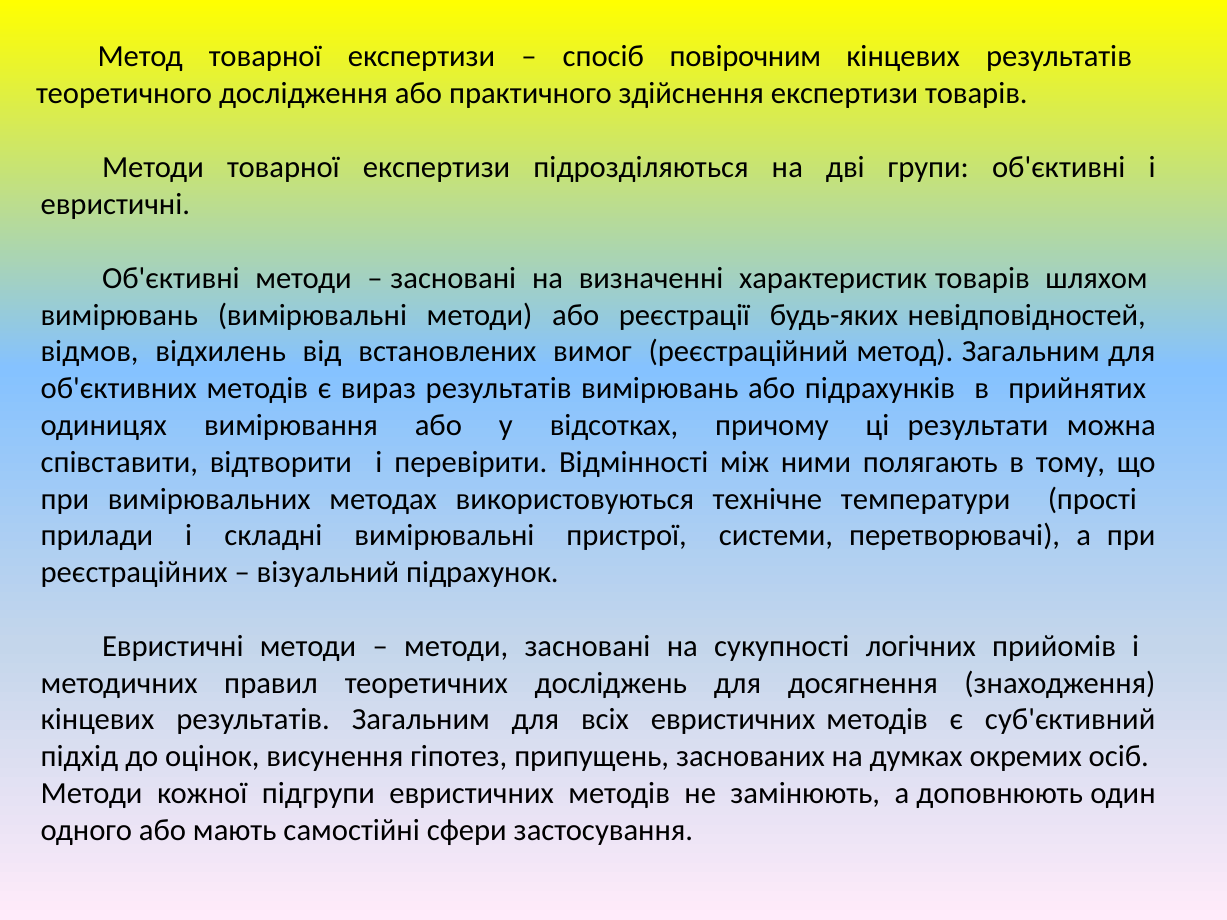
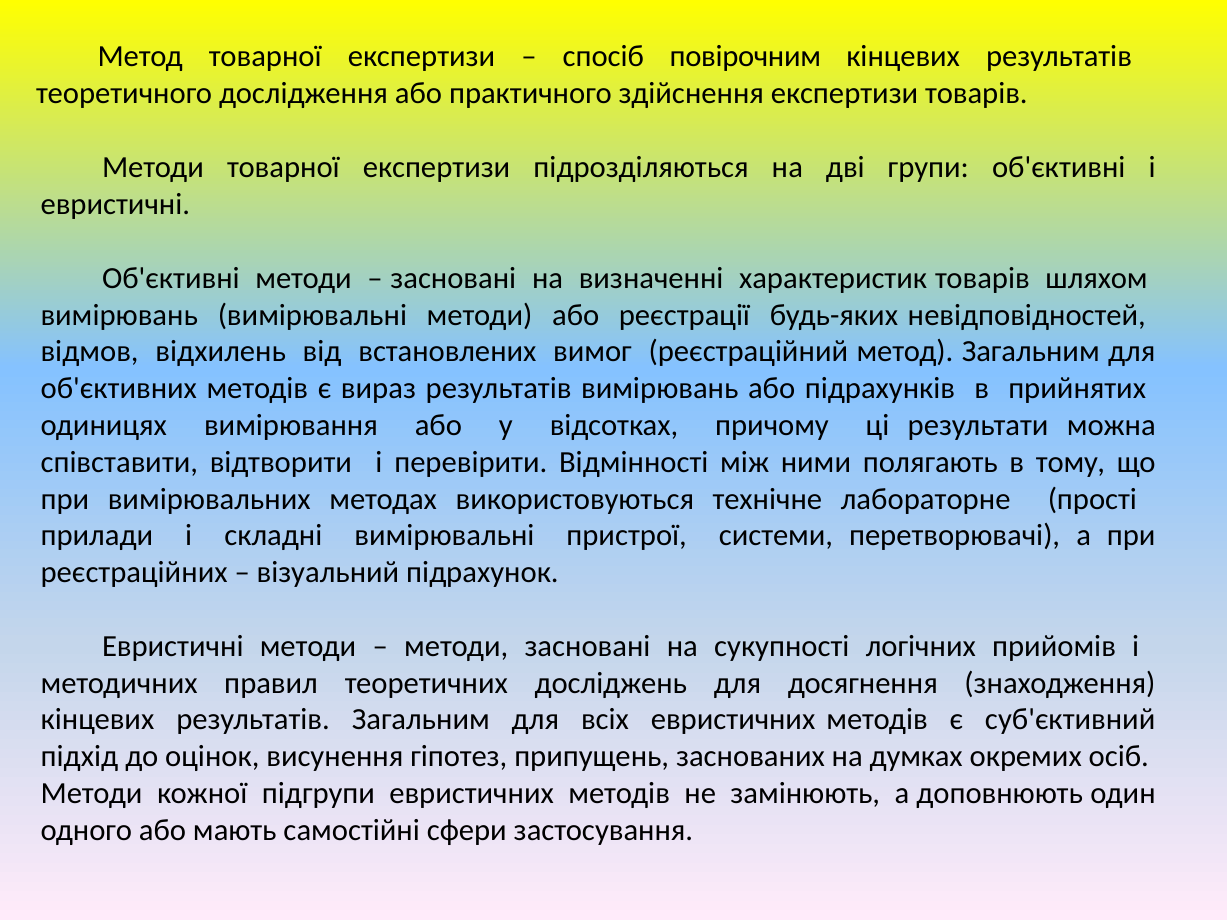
температури: температури -> лабораторне
